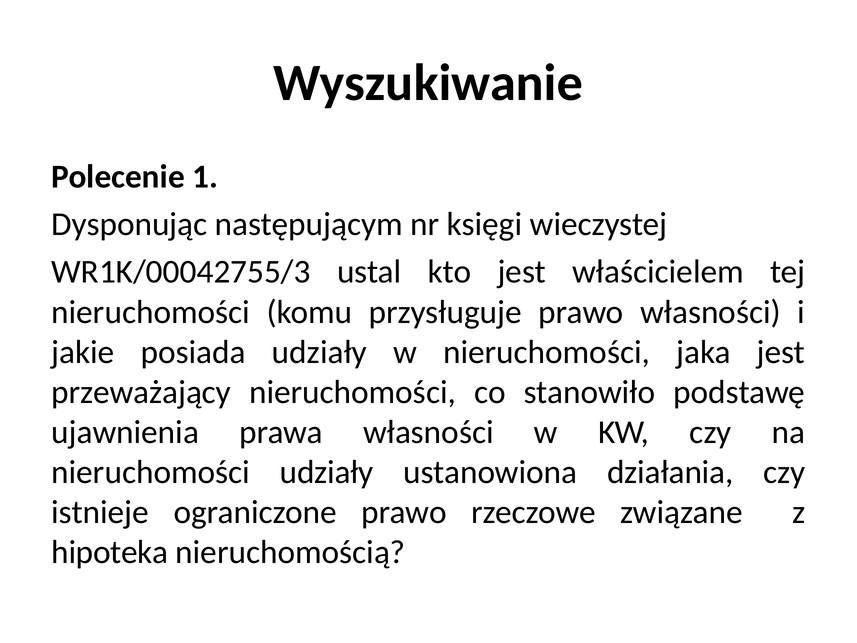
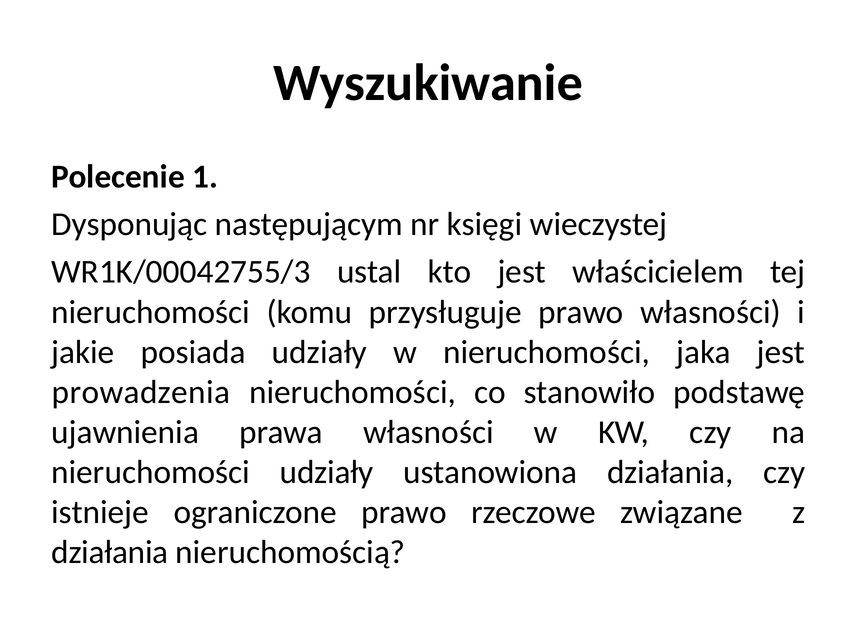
przeważający: przeważający -> prowadzenia
hipoteka at (110, 552): hipoteka -> działania
